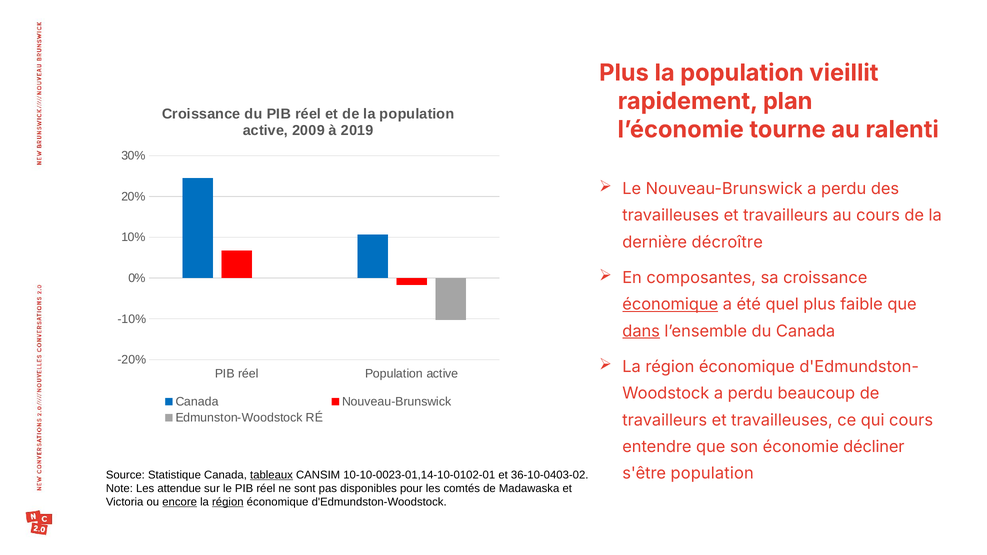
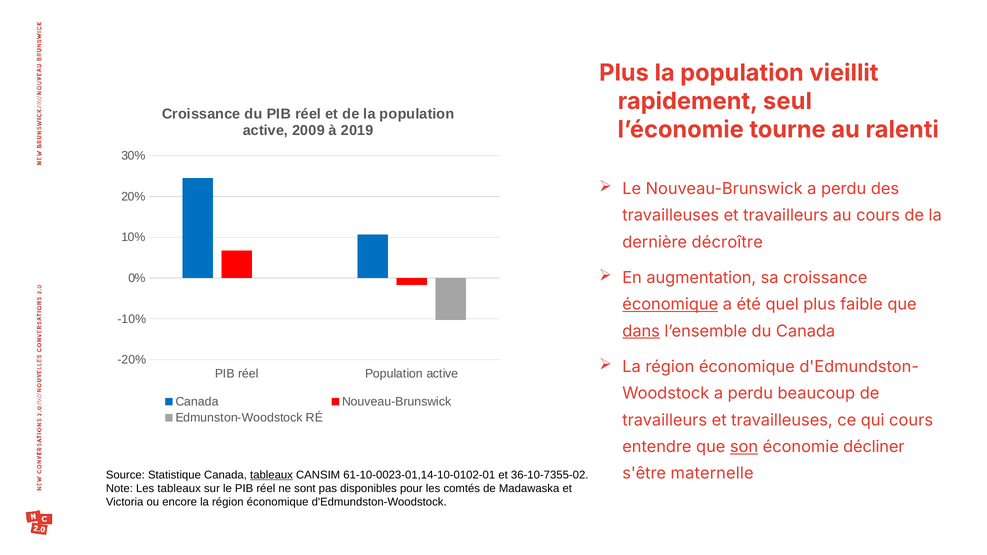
plan: plan -> seul
composantes: composantes -> augmentation
son underline: none -> present
s'être population: population -> maternelle
10-10-0023-01,14-10-0102-01: 10-10-0023-01,14-10-0102-01 -> 61-10-0023-01,14-10-0102-01
36-10-0403-02: 36-10-0403-02 -> 36-10-7355-02
Les attendue: attendue -> tableaux
encore underline: present -> none
région at (228, 502) underline: present -> none
